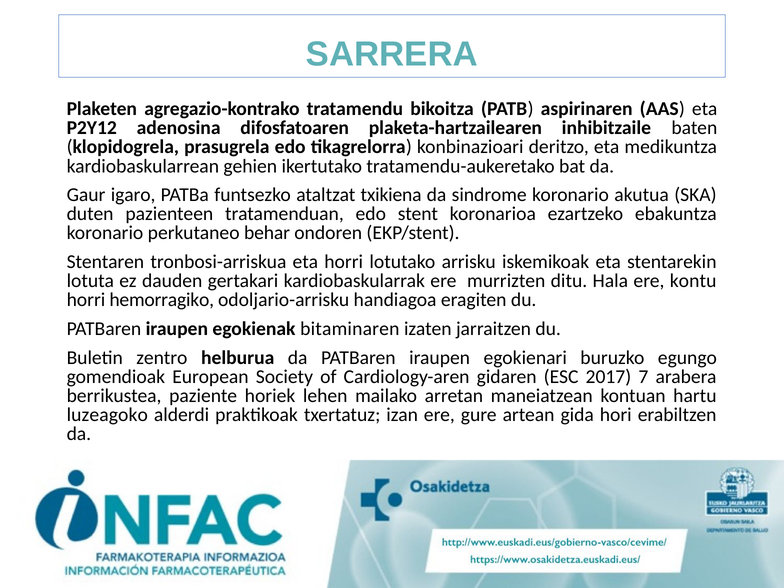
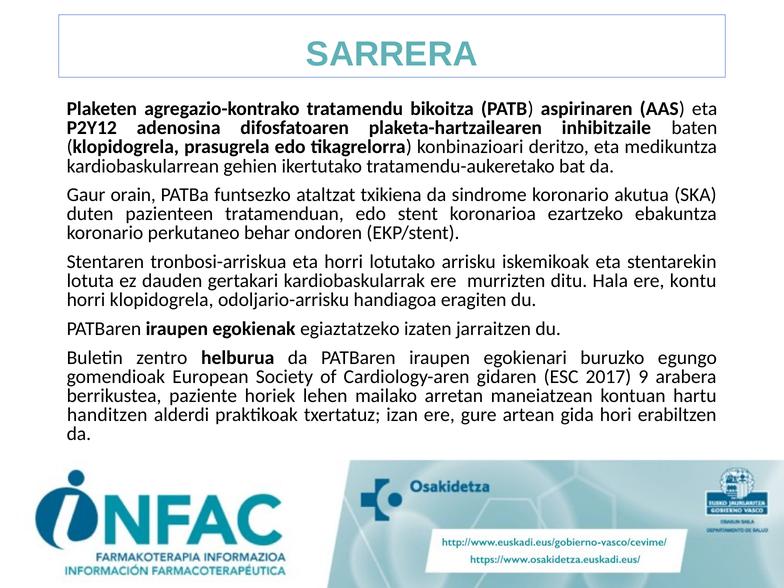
igaro: igaro -> orain
horri hemorragiko: hemorragiko -> klopidogrela
bitaminaren: bitaminaren -> egiaztatzeko
7: 7 -> 9
luzeagoko: luzeagoko -> handitzen
